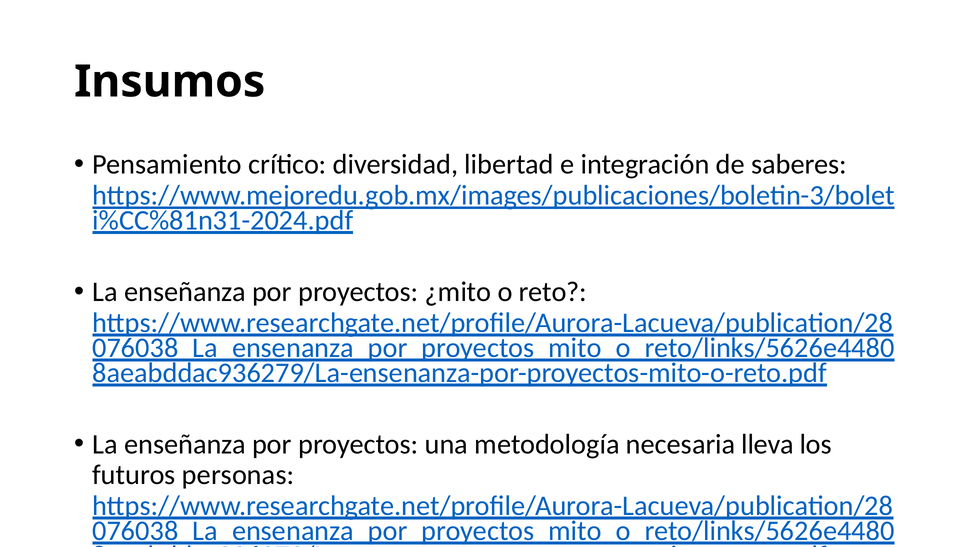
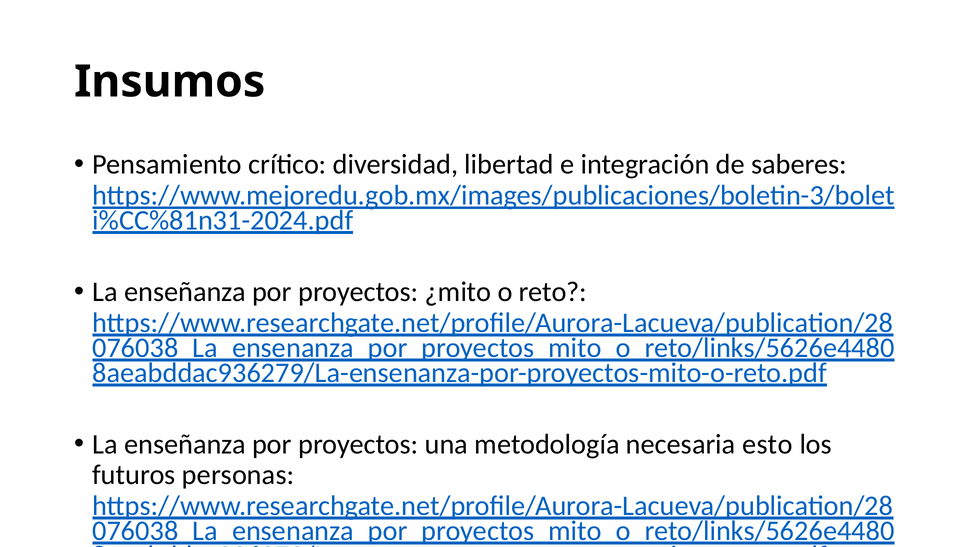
lleva: lleva -> esto
